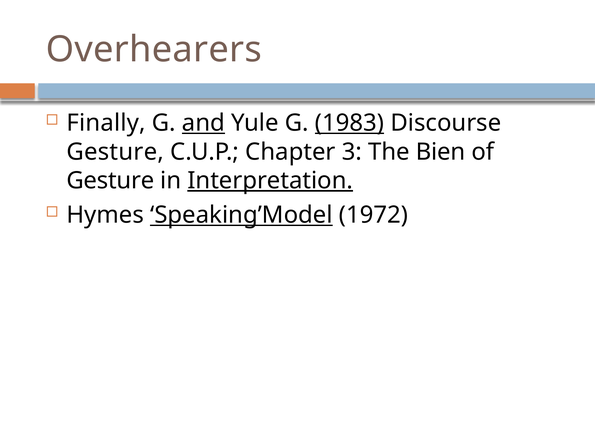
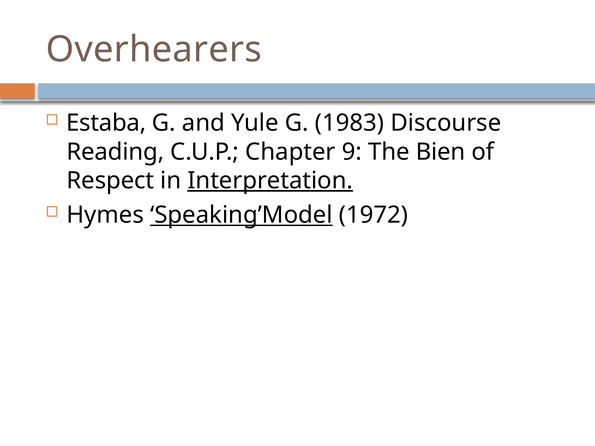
Finally: Finally -> Estaba
and underline: present -> none
1983 underline: present -> none
Gesture at (115, 152): Gesture -> Reading
3: 3 -> 9
Gesture at (110, 181): Gesture -> Respect
